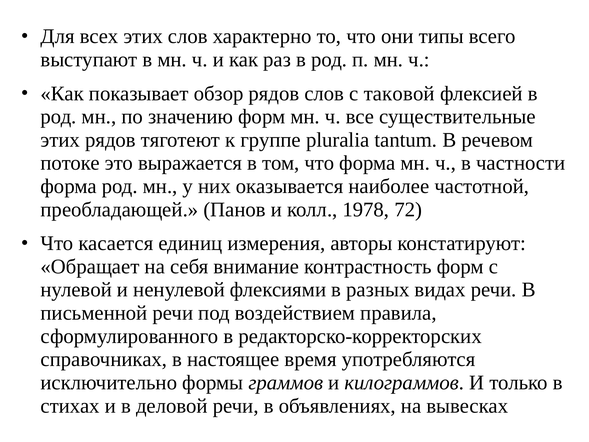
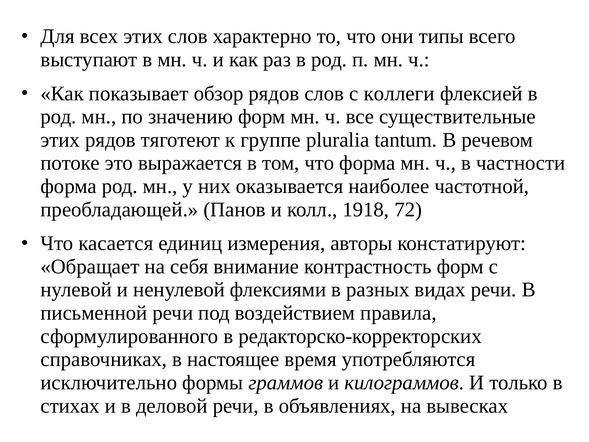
таковой: таковой -> коллеги
1978: 1978 -> 1918
